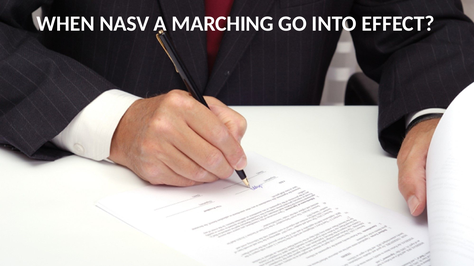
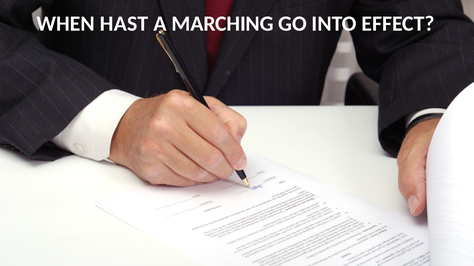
NASV: NASV -> HAST
